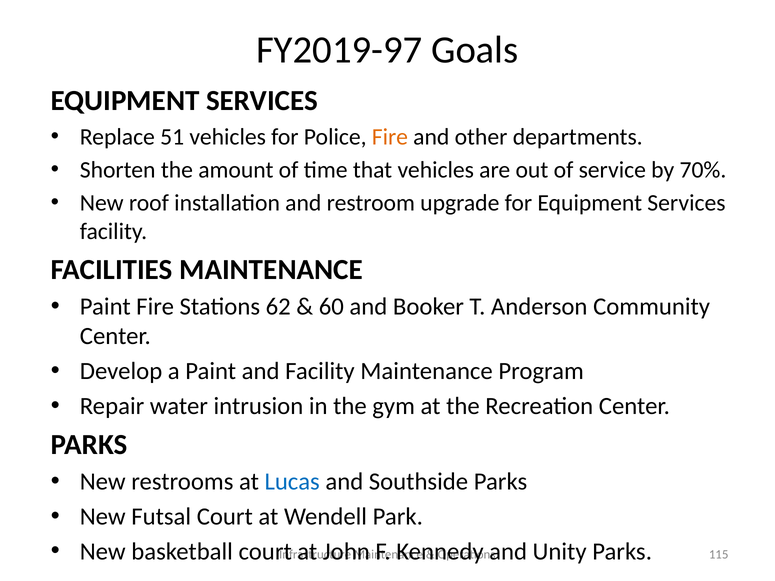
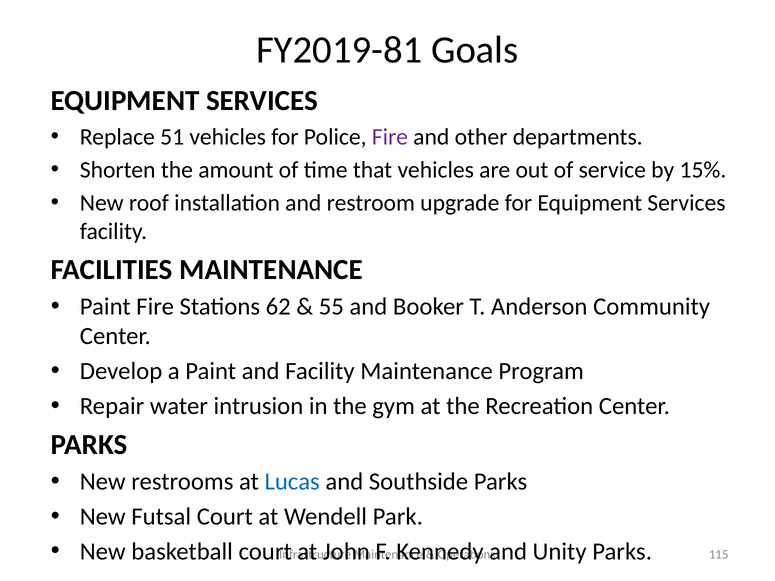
FY2019-97: FY2019-97 -> FY2019-81
Fire at (390, 137) colour: orange -> purple
70%: 70% -> 15%
60: 60 -> 55
